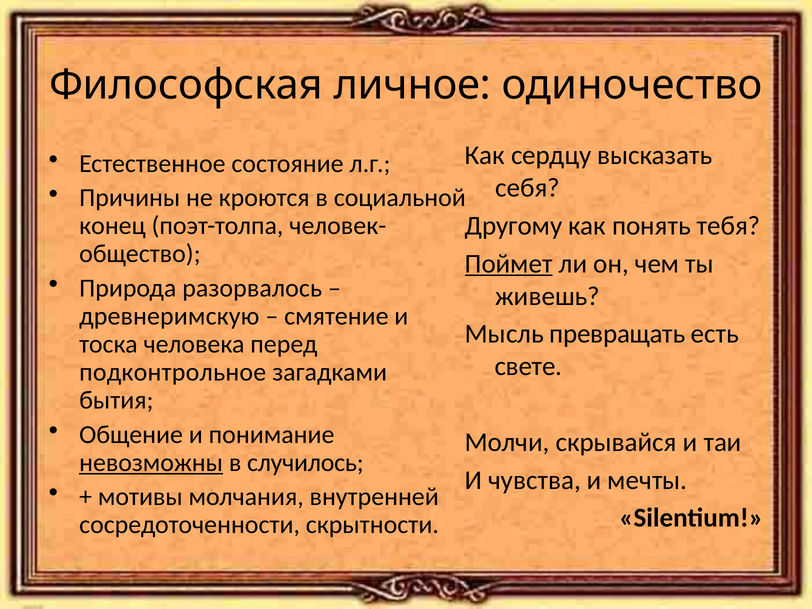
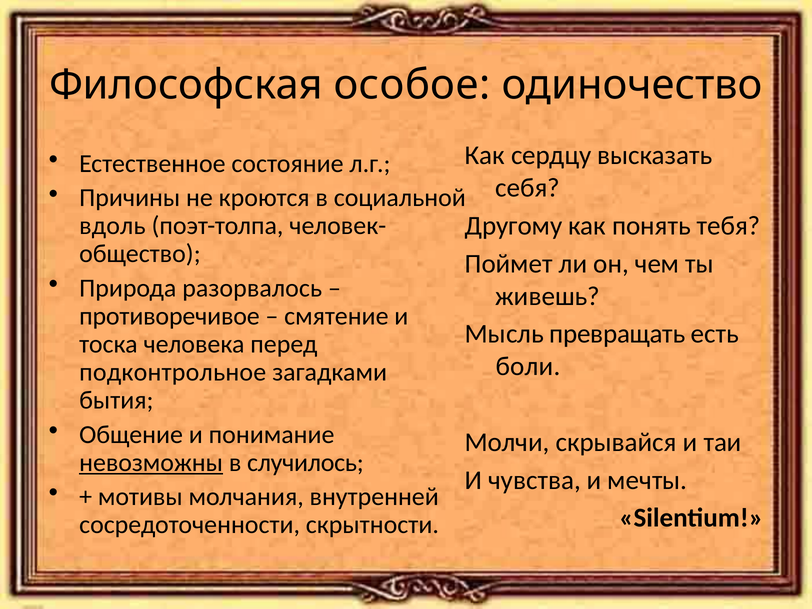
личное: личное -> особое
конец: конец -> вдоль
Поймет underline: present -> none
древнеримскую: древнеримскую -> противоречивое
свете: свете -> боли
